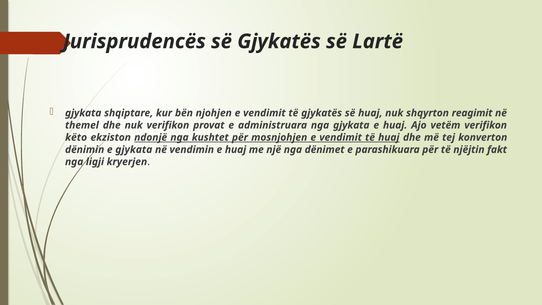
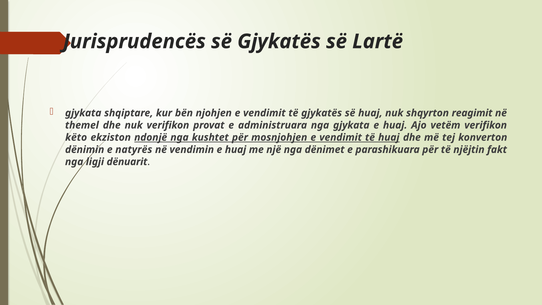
e gjykata: gjykata -> natyrës
kryerjen: kryerjen -> dënuarit
